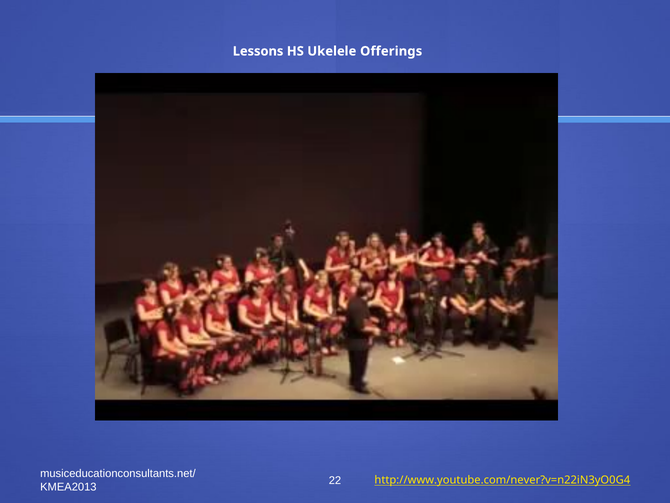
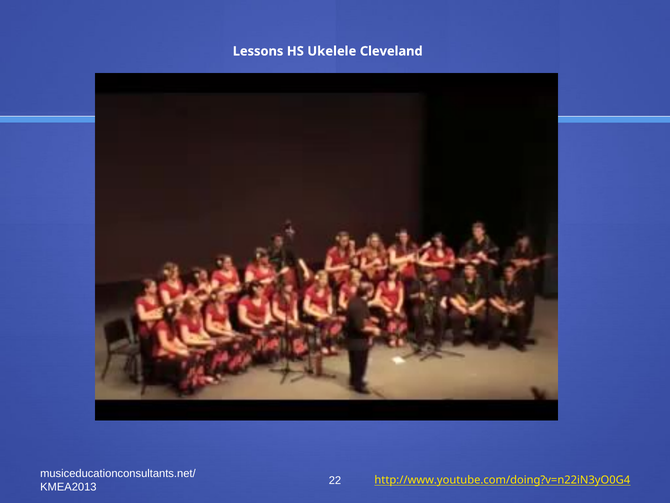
Offerings: Offerings -> Cleveland
http://www.youtube.com/never?v=n22iN3yO0G4: http://www.youtube.com/never?v=n22iN3yO0G4 -> http://www.youtube.com/doing?v=n22iN3yO0G4
